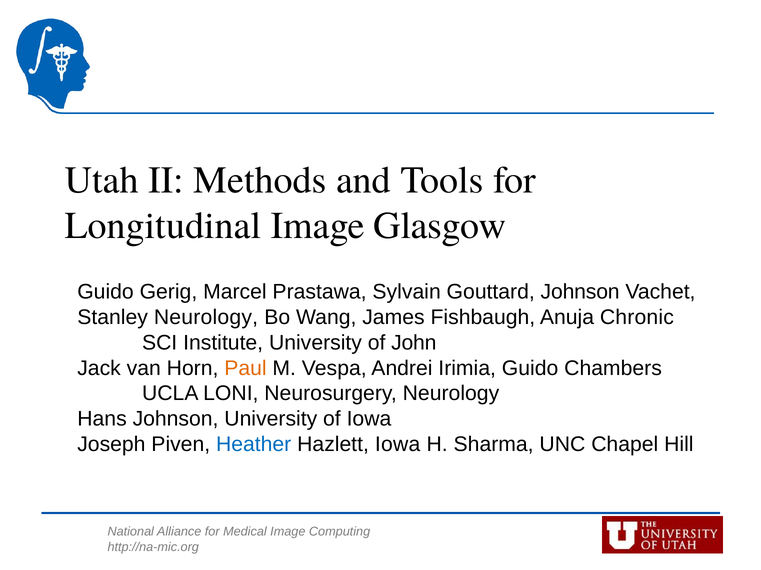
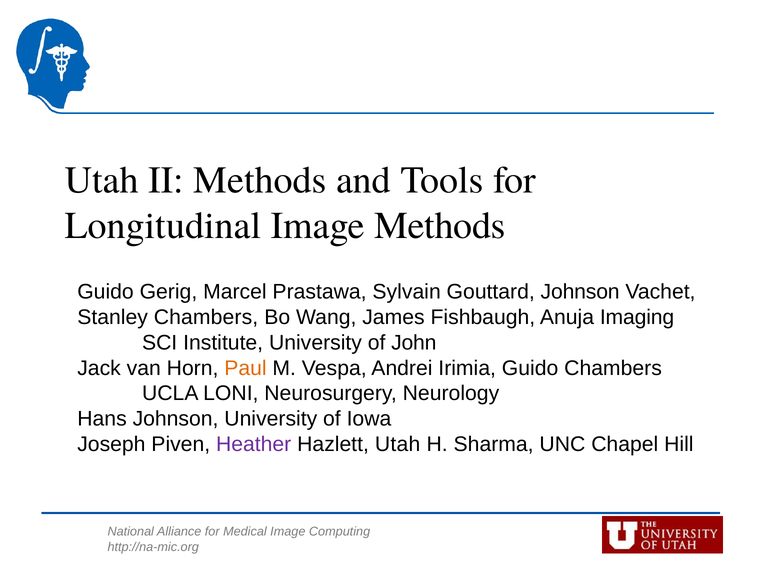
Image Glasgow: Glasgow -> Methods
Stanley Neurology: Neurology -> Chambers
Chronic: Chronic -> Imaging
Heather colour: blue -> purple
Hazlett Iowa: Iowa -> Utah
